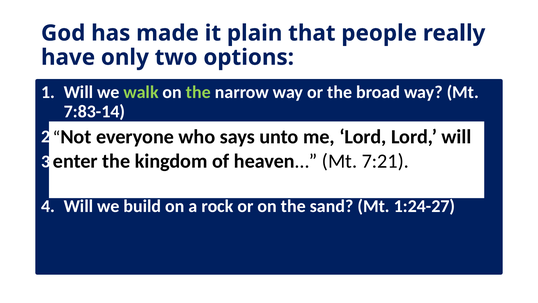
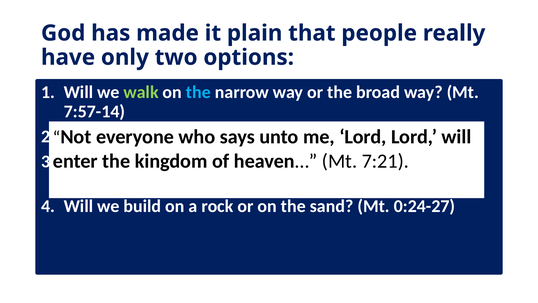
the at (198, 92) colour: light green -> light blue
7:83-14: 7:83-14 -> 7:57-14
1:24-27: 1:24-27 -> 0:24-27
